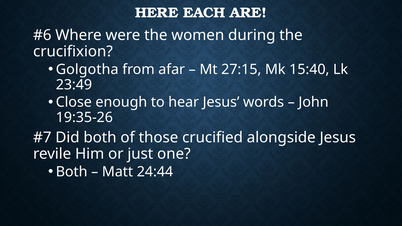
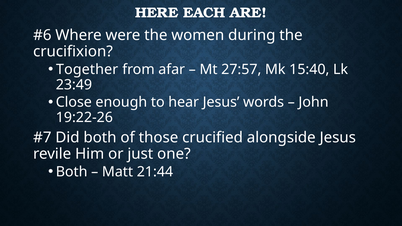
Golgotha: Golgotha -> Together
27:15: 27:15 -> 27:57
19:35-26: 19:35-26 -> 19:22-26
24:44: 24:44 -> 21:44
